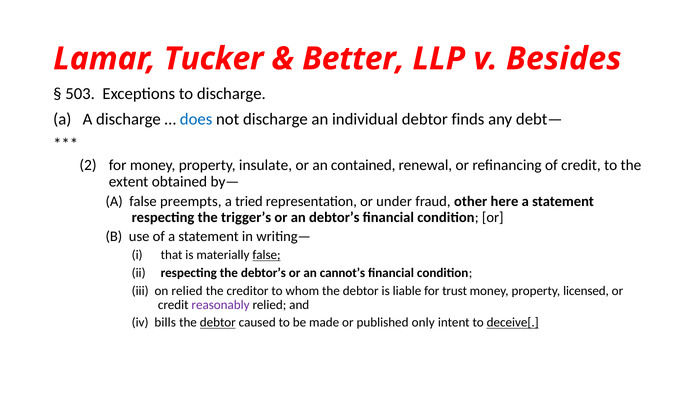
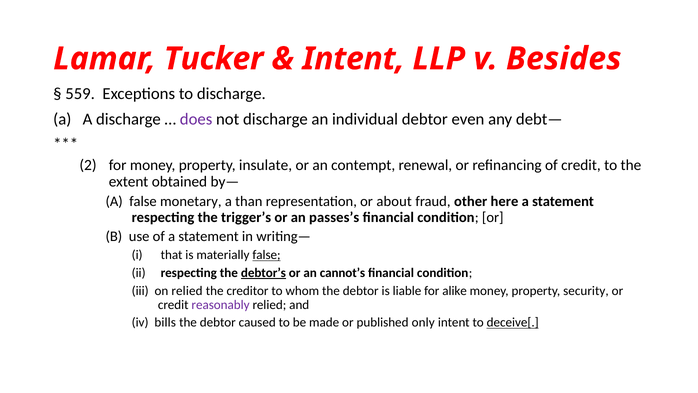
Better at (353, 59): Better -> Intent
503: 503 -> 559
does colour: blue -> purple
finds: finds -> even
contained: contained -> contempt
preempts: preempts -> monetary
tried: tried -> than
under: under -> about
an debtor’s: debtor’s -> passes’s
debtor’s at (263, 273) underline: none -> present
trust: trust -> alike
licensed: licensed -> security
debtor at (218, 322) underline: present -> none
